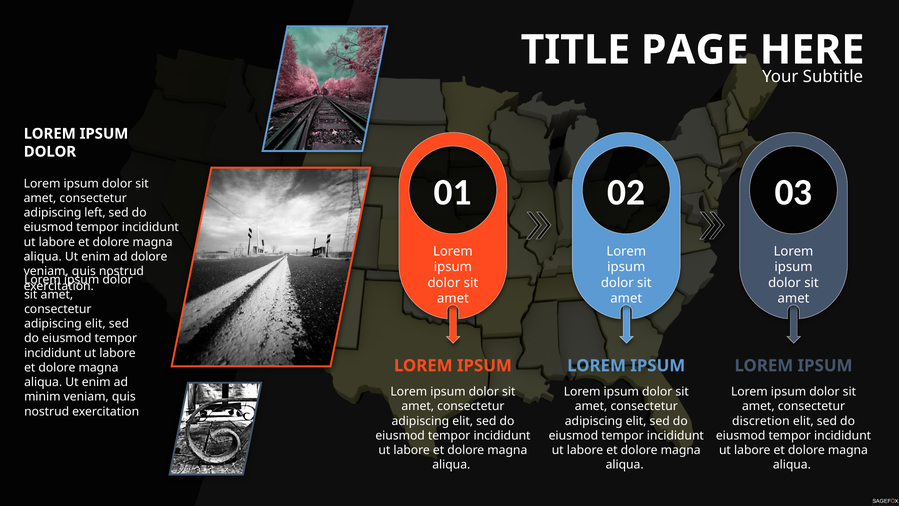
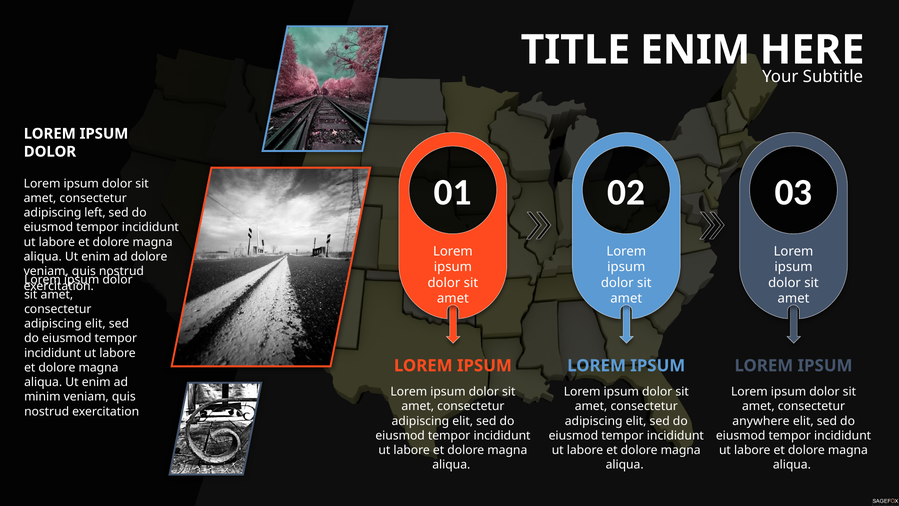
TITLE PAGE: PAGE -> ENIM
discretion: discretion -> anywhere
